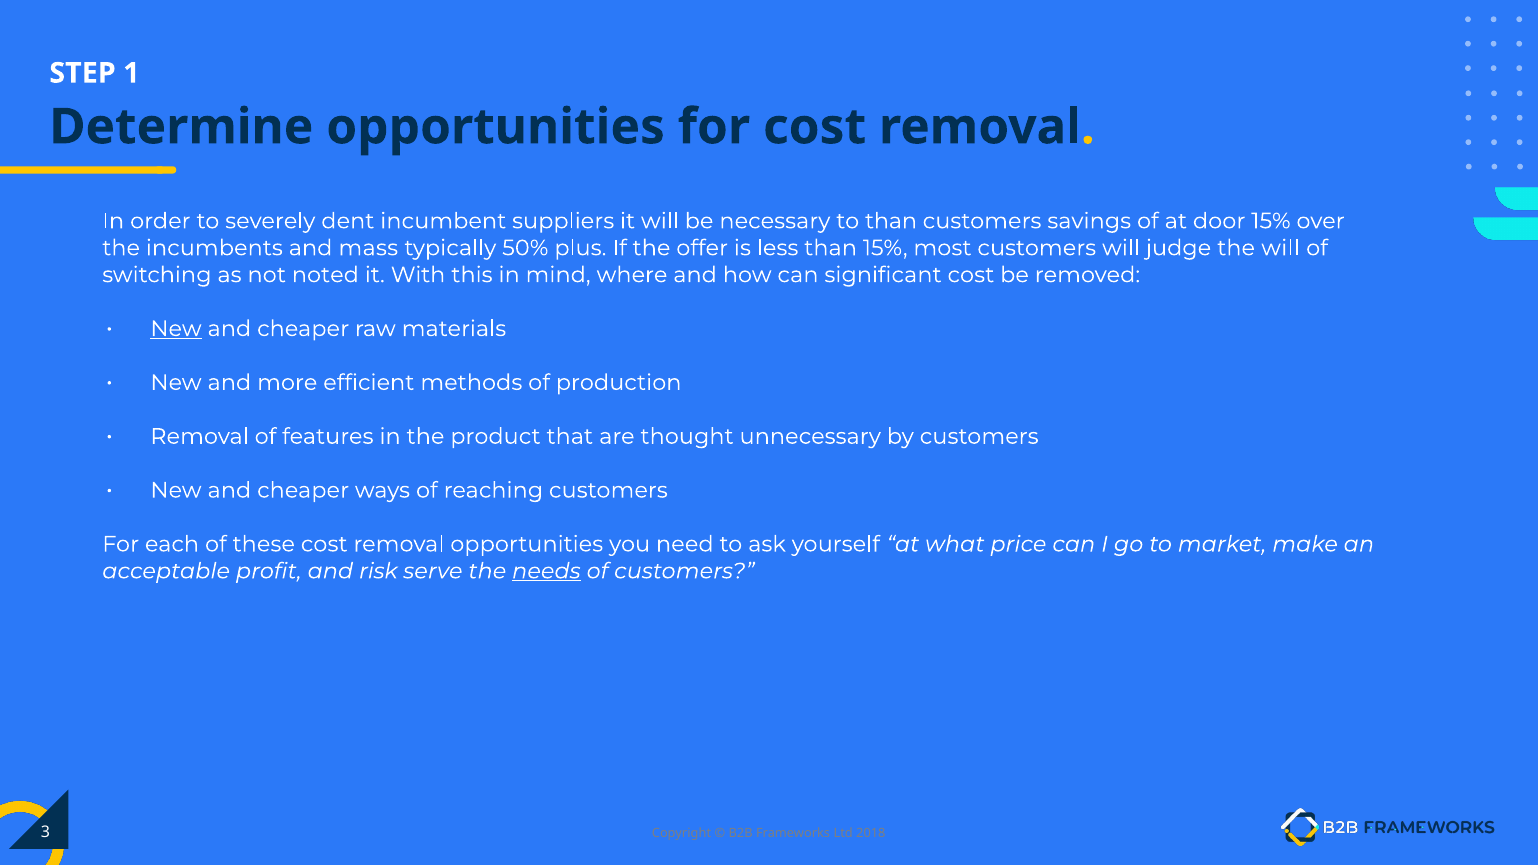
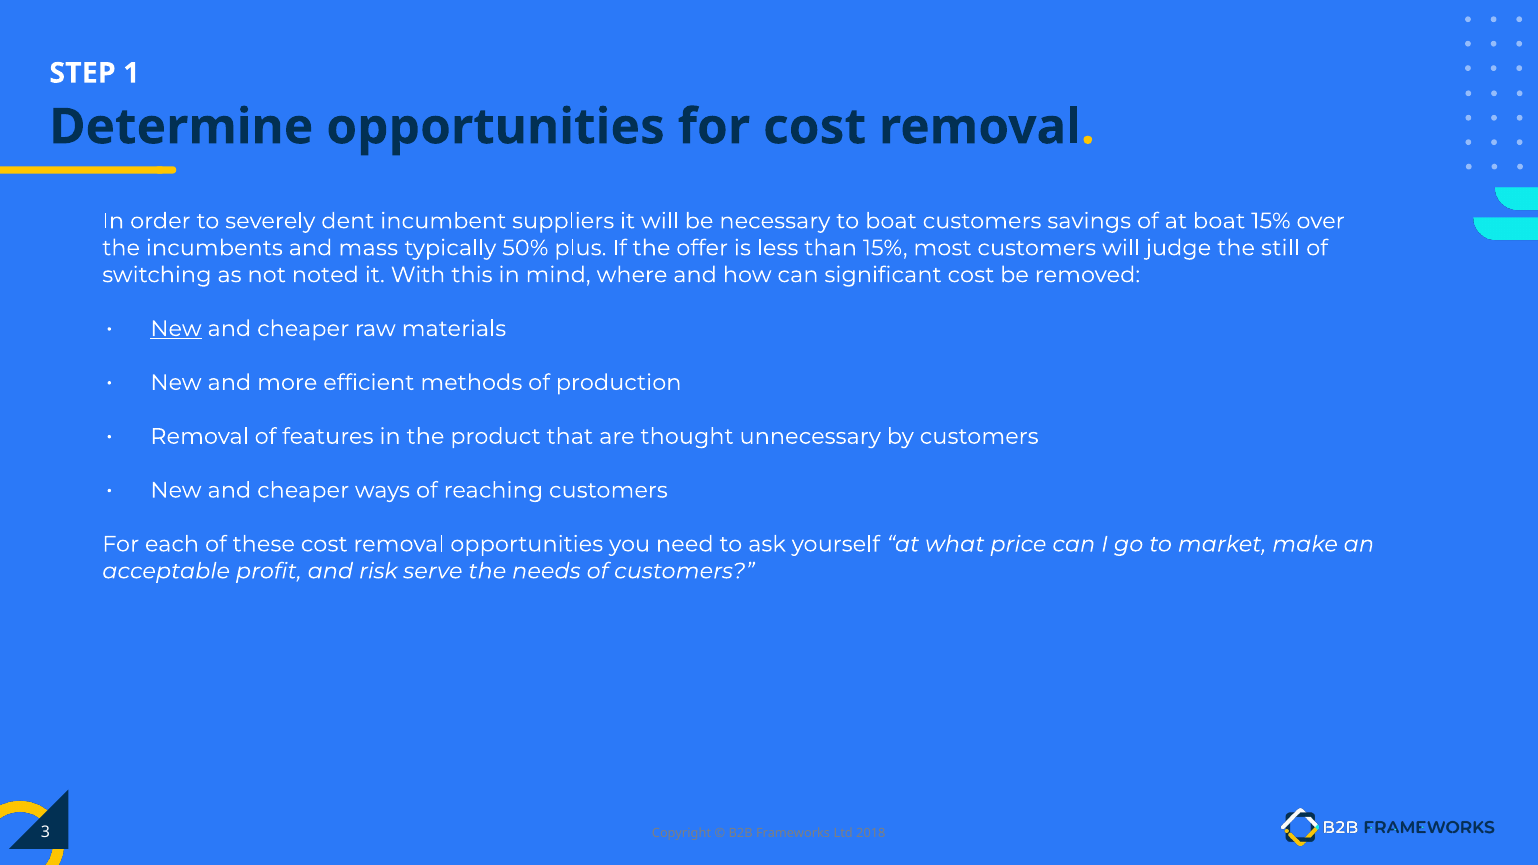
to than: than -> boat
at door: door -> boat
the will: will -> still
needs underline: present -> none
